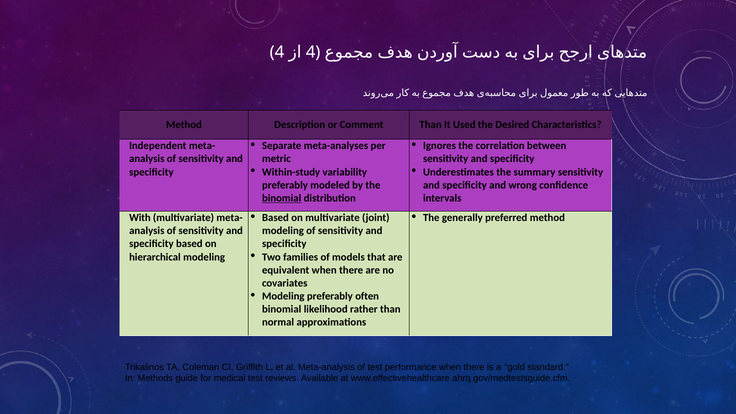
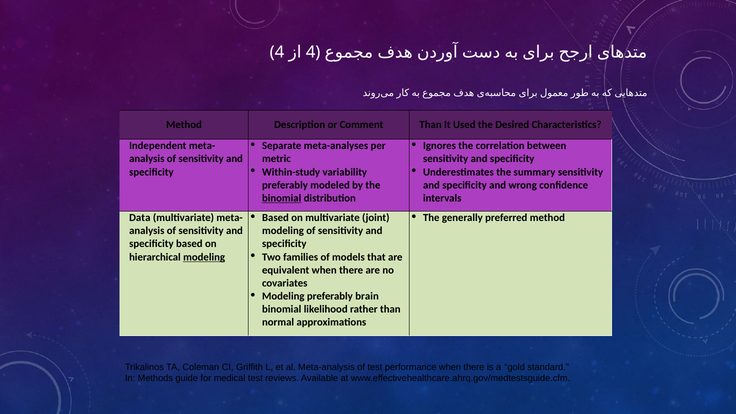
With: With -> Data
modeling at (204, 257) underline: none -> present
often: often -> brain
